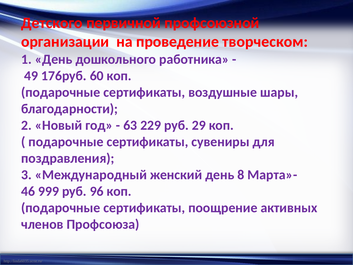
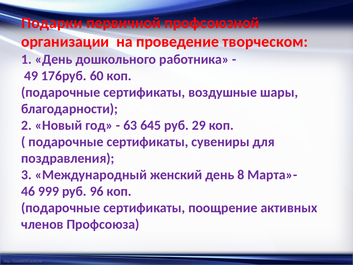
Детского: Детского -> Подарки
229: 229 -> 645
